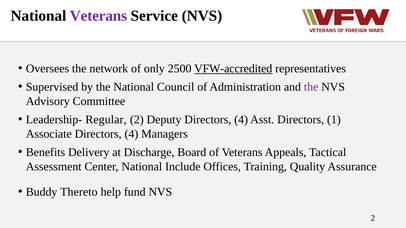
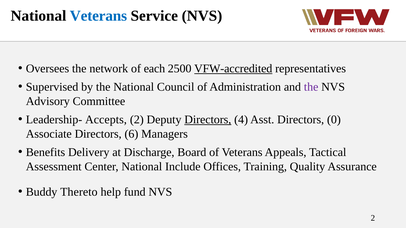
Veterans at (98, 16) colour: purple -> blue
only: only -> each
Regular: Regular -> Accepts
Directors at (208, 120) underline: none -> present
1: 1 -> 0
Associate Directors 4: 4 -> 6
